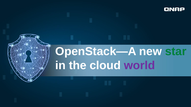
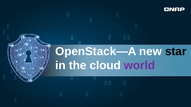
star colour: green -> black
